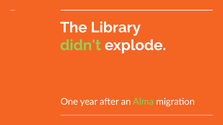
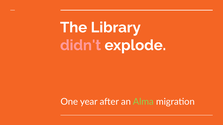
didn't colour: light green -> pink
